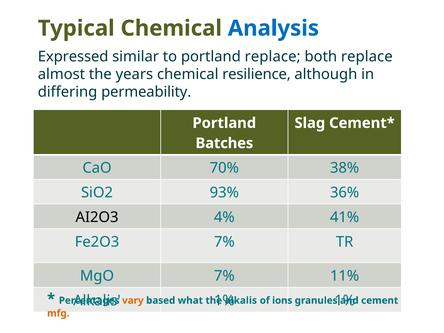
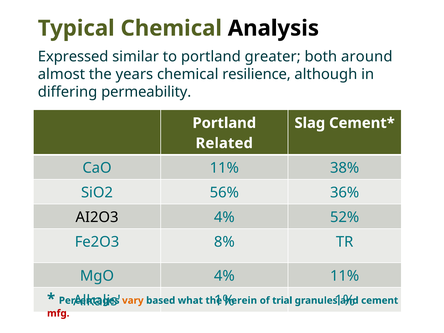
Analysis colour: blue -> black
portland replace: replace -> greater
both replace: replace -> around
Batches: Batches -> Related
CaO 70%: 70% -> 11%
93%: 93% -> 56%
41%: 41% -> 52%
Fe2O3 7%: 7% -> 8%
MgO 7%: 7% -> 4%
alkalis at (241, 300): alkalis -> herein
ions: ions -> trial
mfg colour: orange -> red
